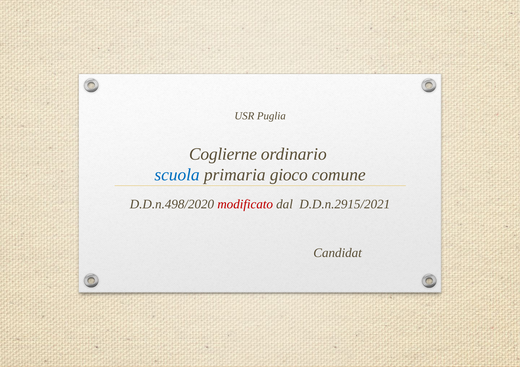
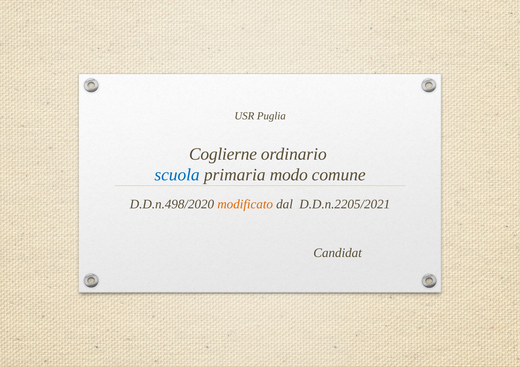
gioco: gioco -> modo
modificato colour: red -> orange
D.D.n.2915/2021: D.D.n.2915/2021 -> D.D.n.2205/2021
